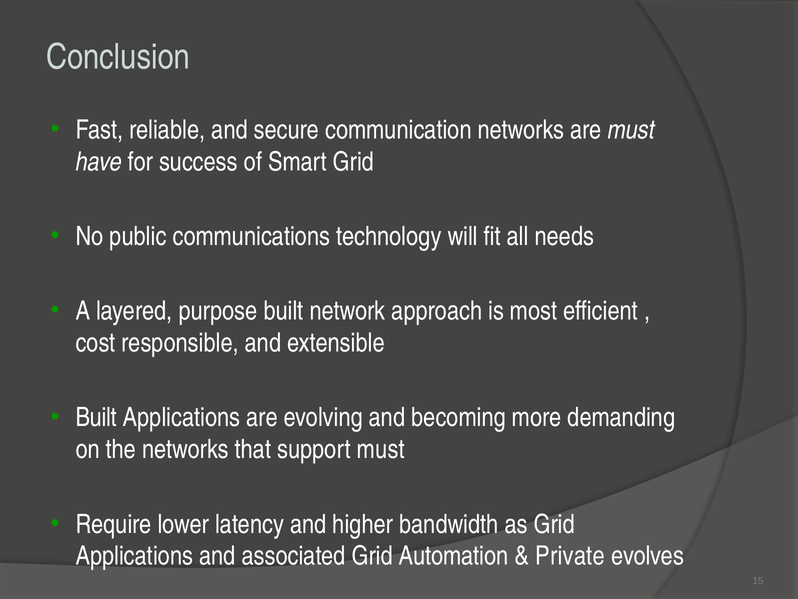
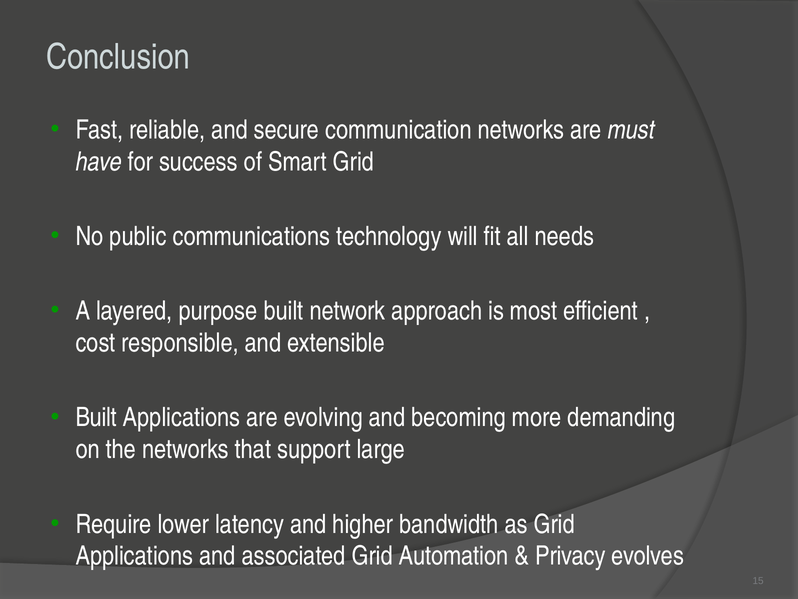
support must: must -> large
Private: Private -> Privacy
